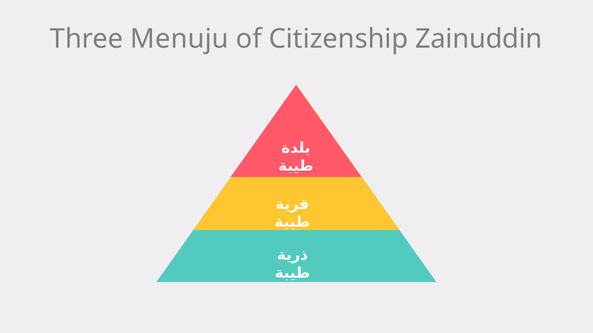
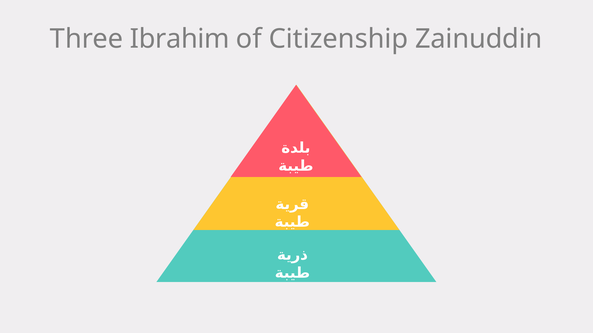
Menuju: Menuju -> Ibrahim
